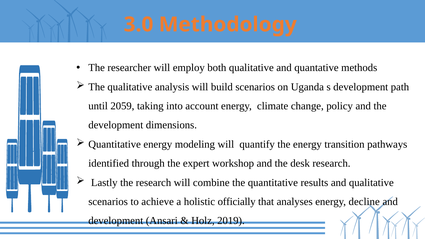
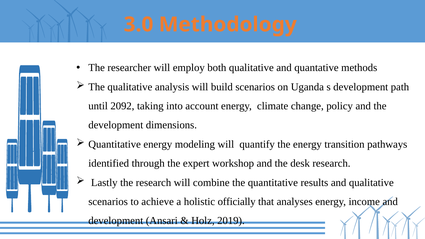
2059: 2059 -> 2092
decline: decline -> income
